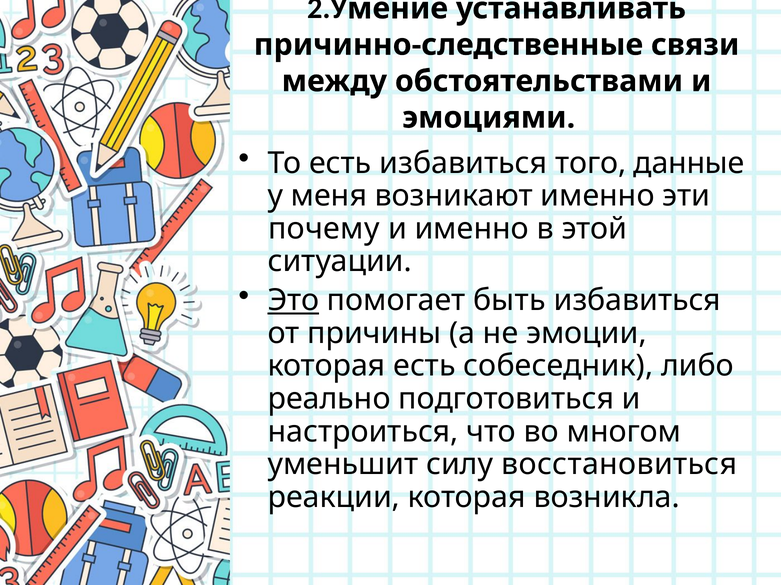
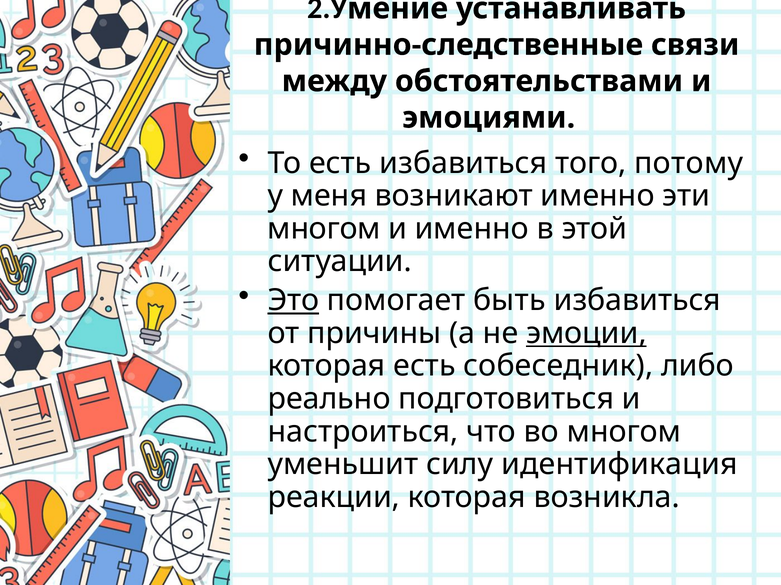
данные: данные -> потому
почему at (324, 229): почему -> многом
эмоции underline: none -> present
восстановиться: восстановиться -> идентификация
